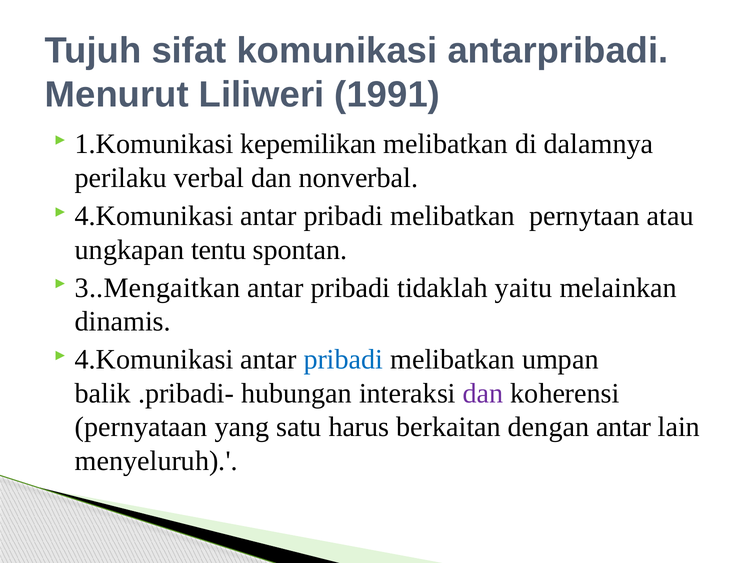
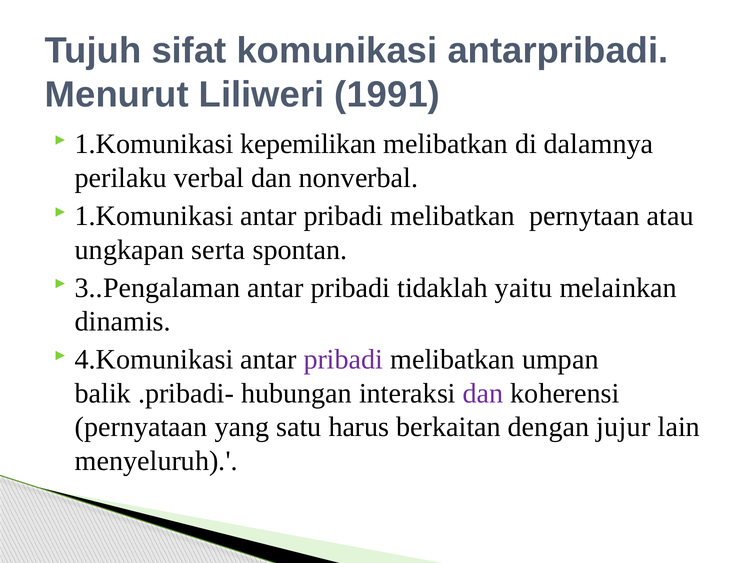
4.Komunikasi at (154, 216): 4.Komunikasi -> 1.Komunikasi
tentu: tentu -> serta
3..Mengaitkan: 3..Mengaitkan -> 3..Pengalaman
pribadi at (343, 359) colour: blue -> purple
dengan antar: antar -> jujur
